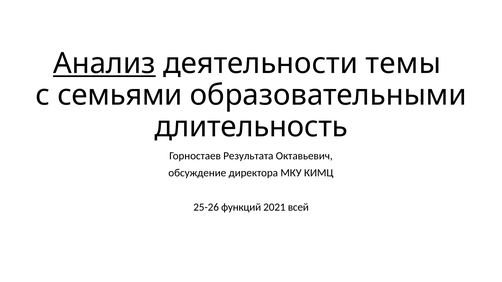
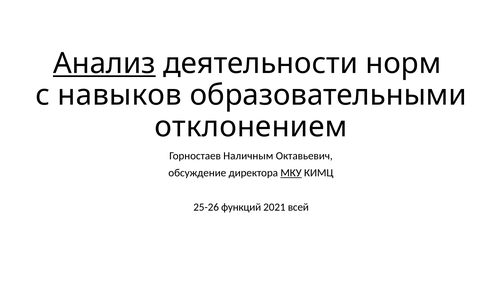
темы: темы -> норм
семьями: семьями -> навыков
длительность: длительность -> отклонением
Результата: Результата -> Наличным
МКУ underline: none -> present
